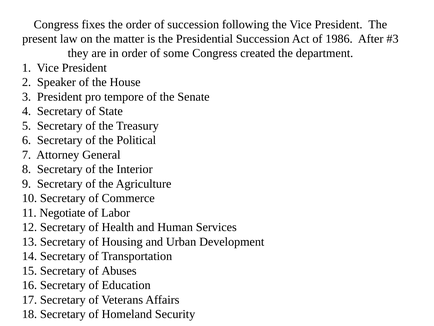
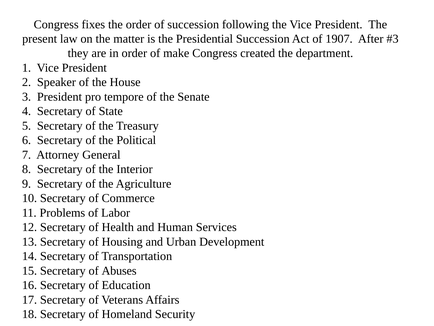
1986: 1986 -> 1907
some: some -> make
Negotiate: Negotiate -> Problems
